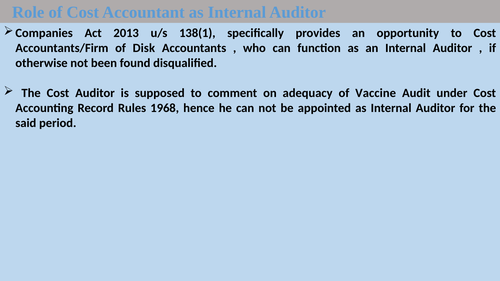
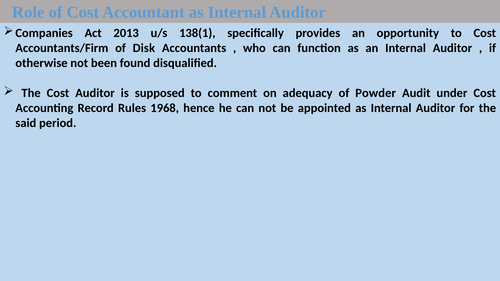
Vaccine: Vaccine -> Powder
